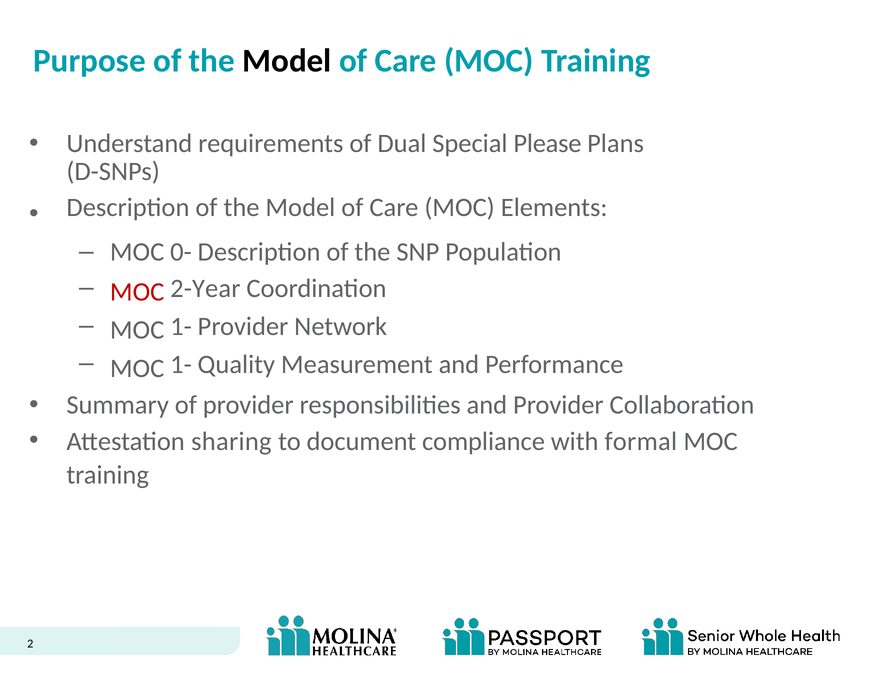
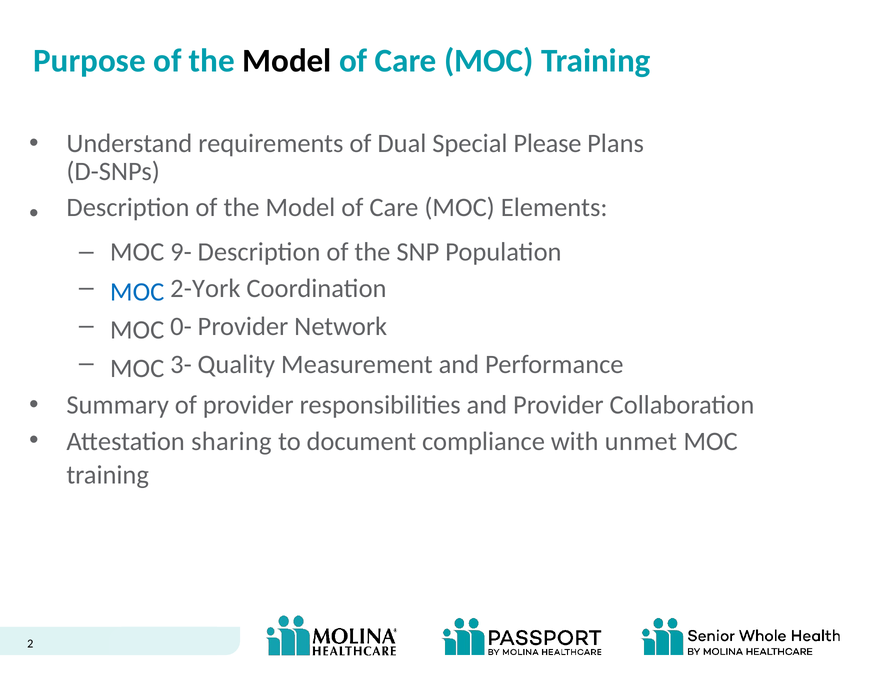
0-: 0- -> 9-
2-Year: 2-Year -> 2-York
MOC at (137, 292) colour: red -> blue
1- at (181, 327): 1- -> 0-
1- at (181, 365): 1- -> 3-
formal: formal -> unmet
